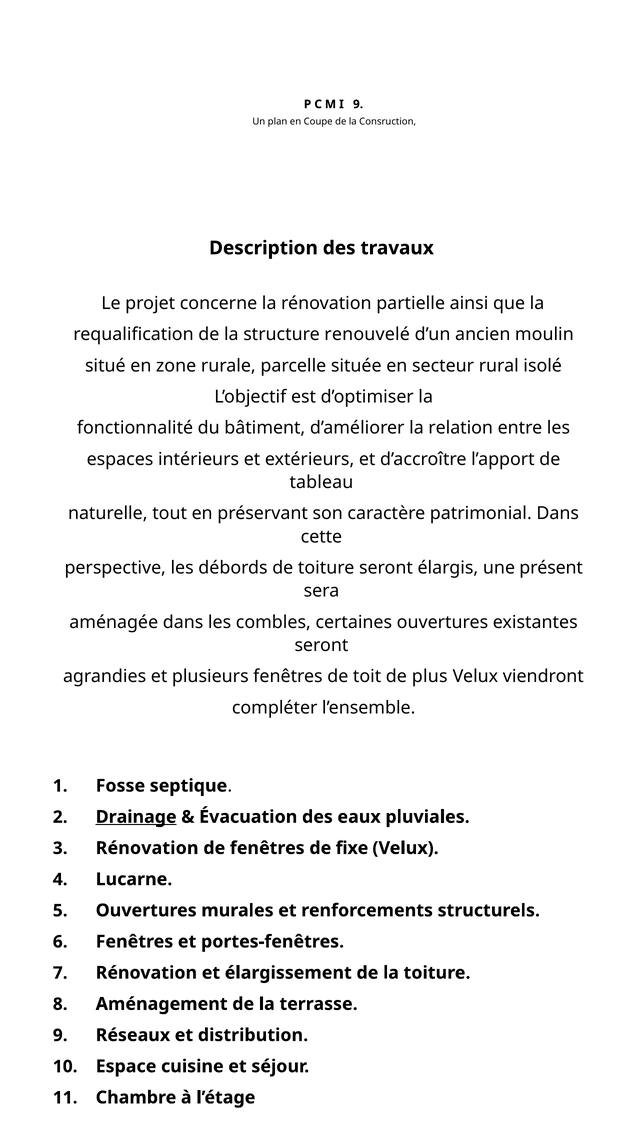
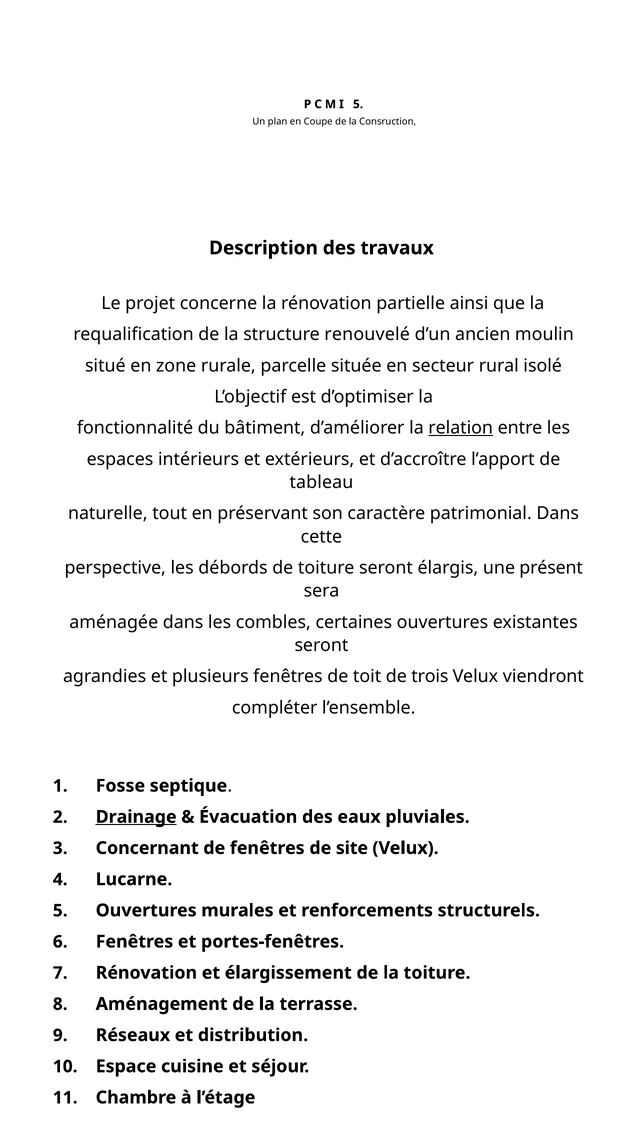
I 9: 9 -> 5
relation underline: none -> present
plus: plus -> trois
3 Rénovation: Rénovation -> Concernant
fixe: fixe -> site
